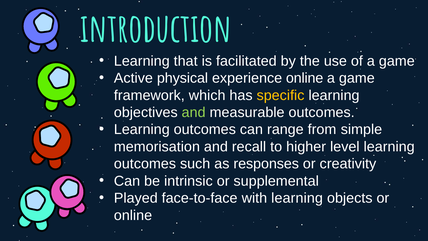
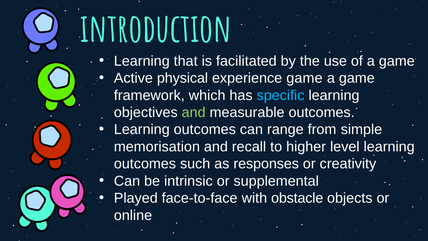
experience online: online -> game
specific colour: yellow -> light blue
with learning: learning -> obstacle
